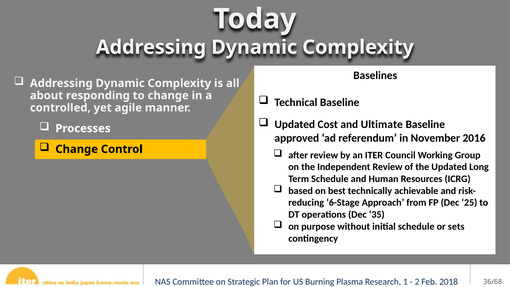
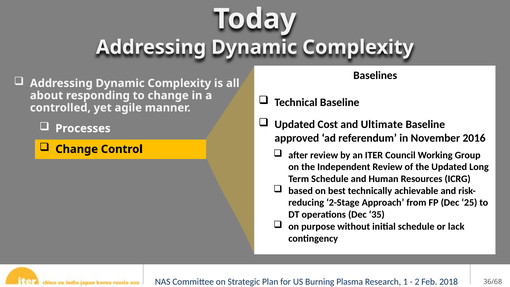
6-Stage: 6-Stage -> 2-Stage
sets: sets -> lack
